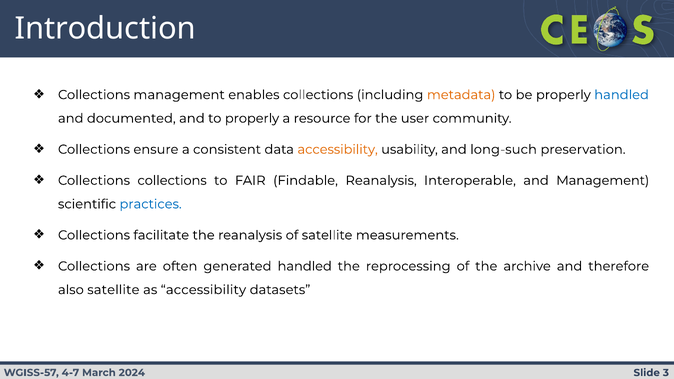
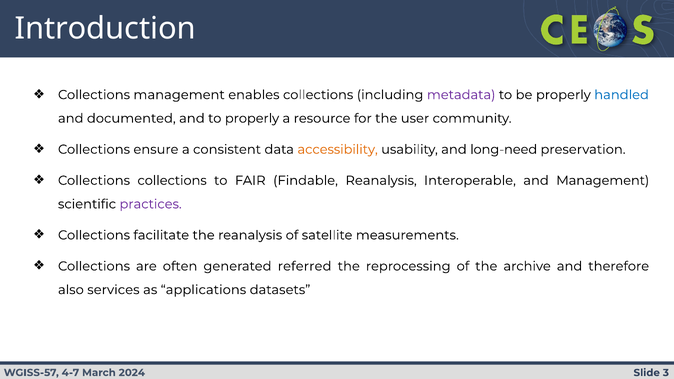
metadata colour: orange -> purple
long-such: long-such -> long-need
practices colour: blue -> purple
generated handled: handled -> referred
also satellite: satellite -> services
as accessibility: accessibility -> applications
